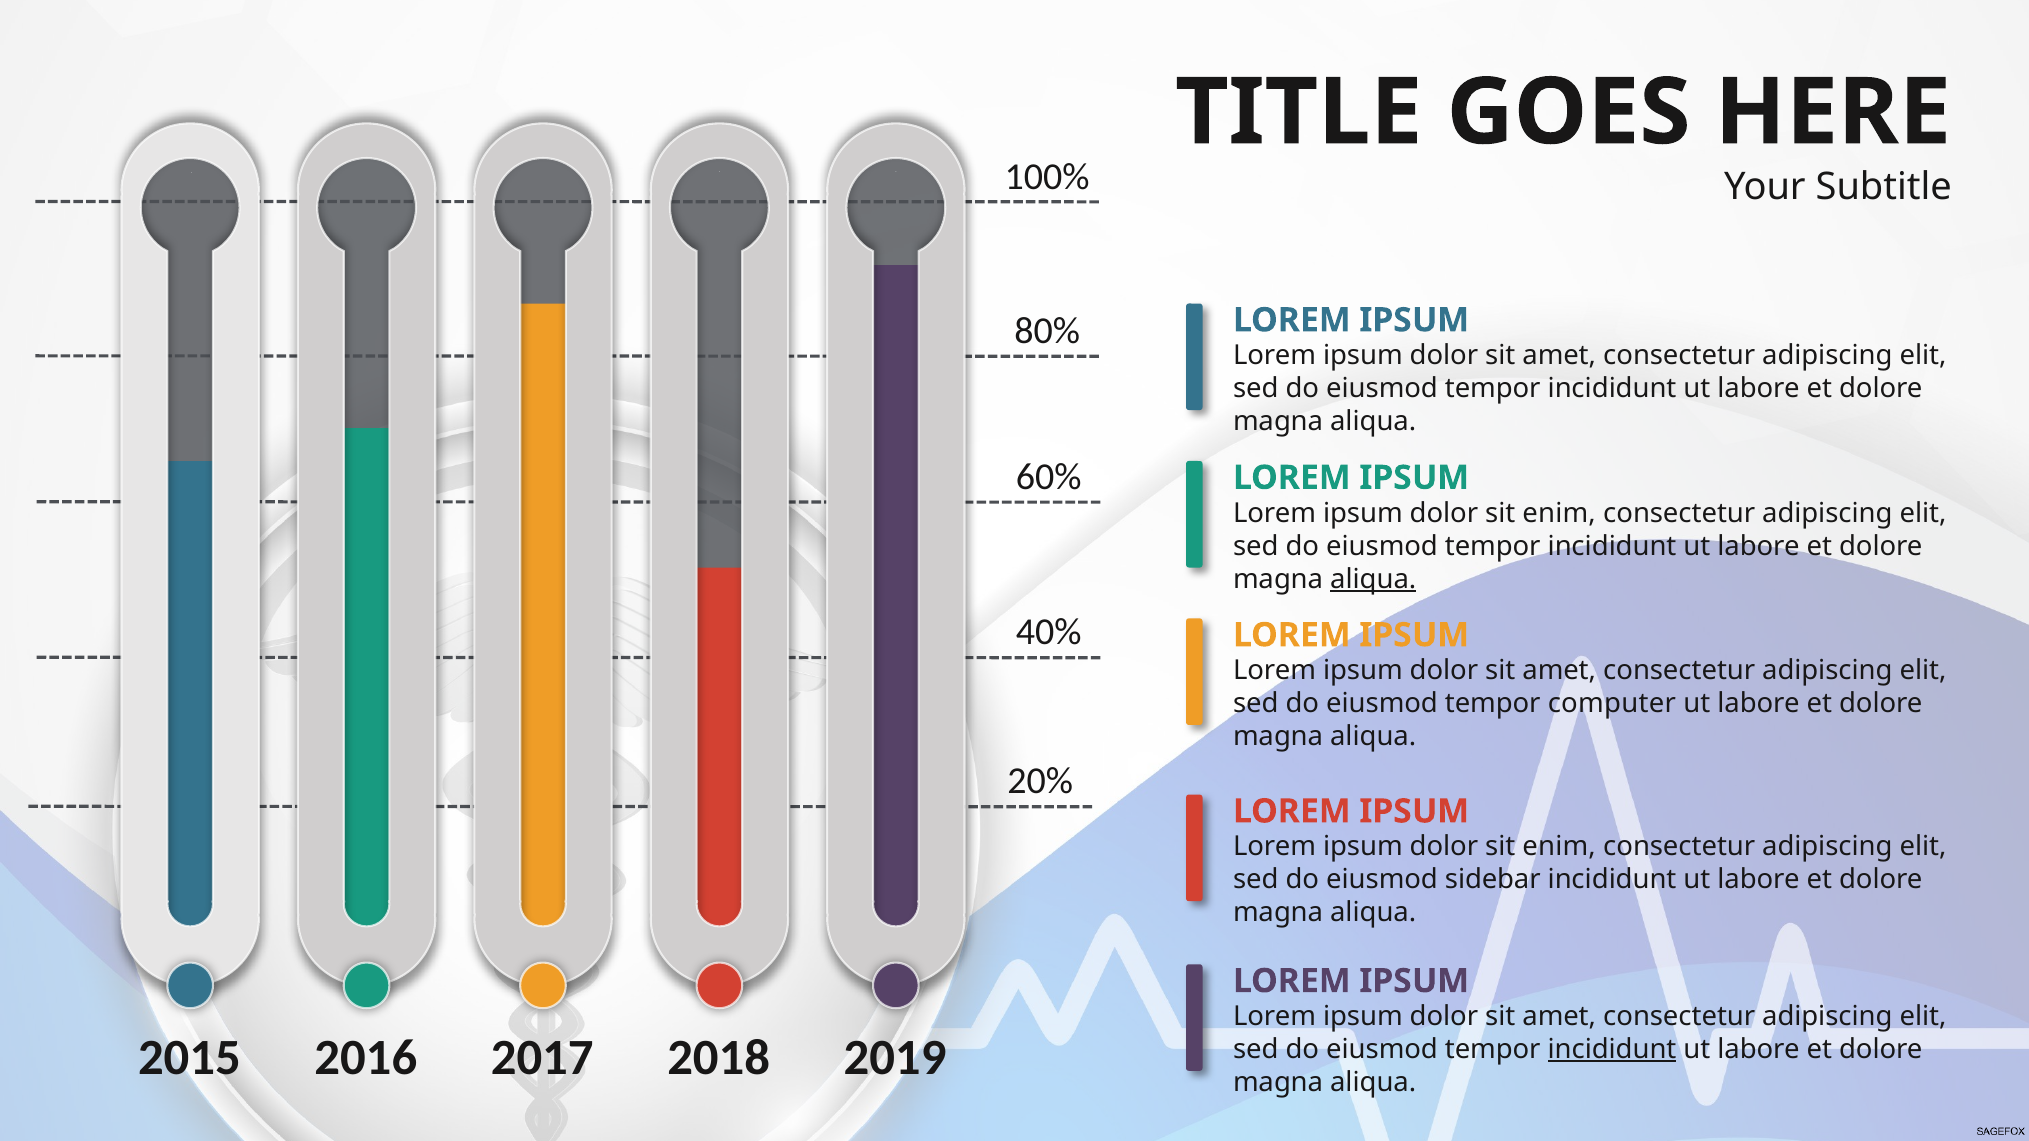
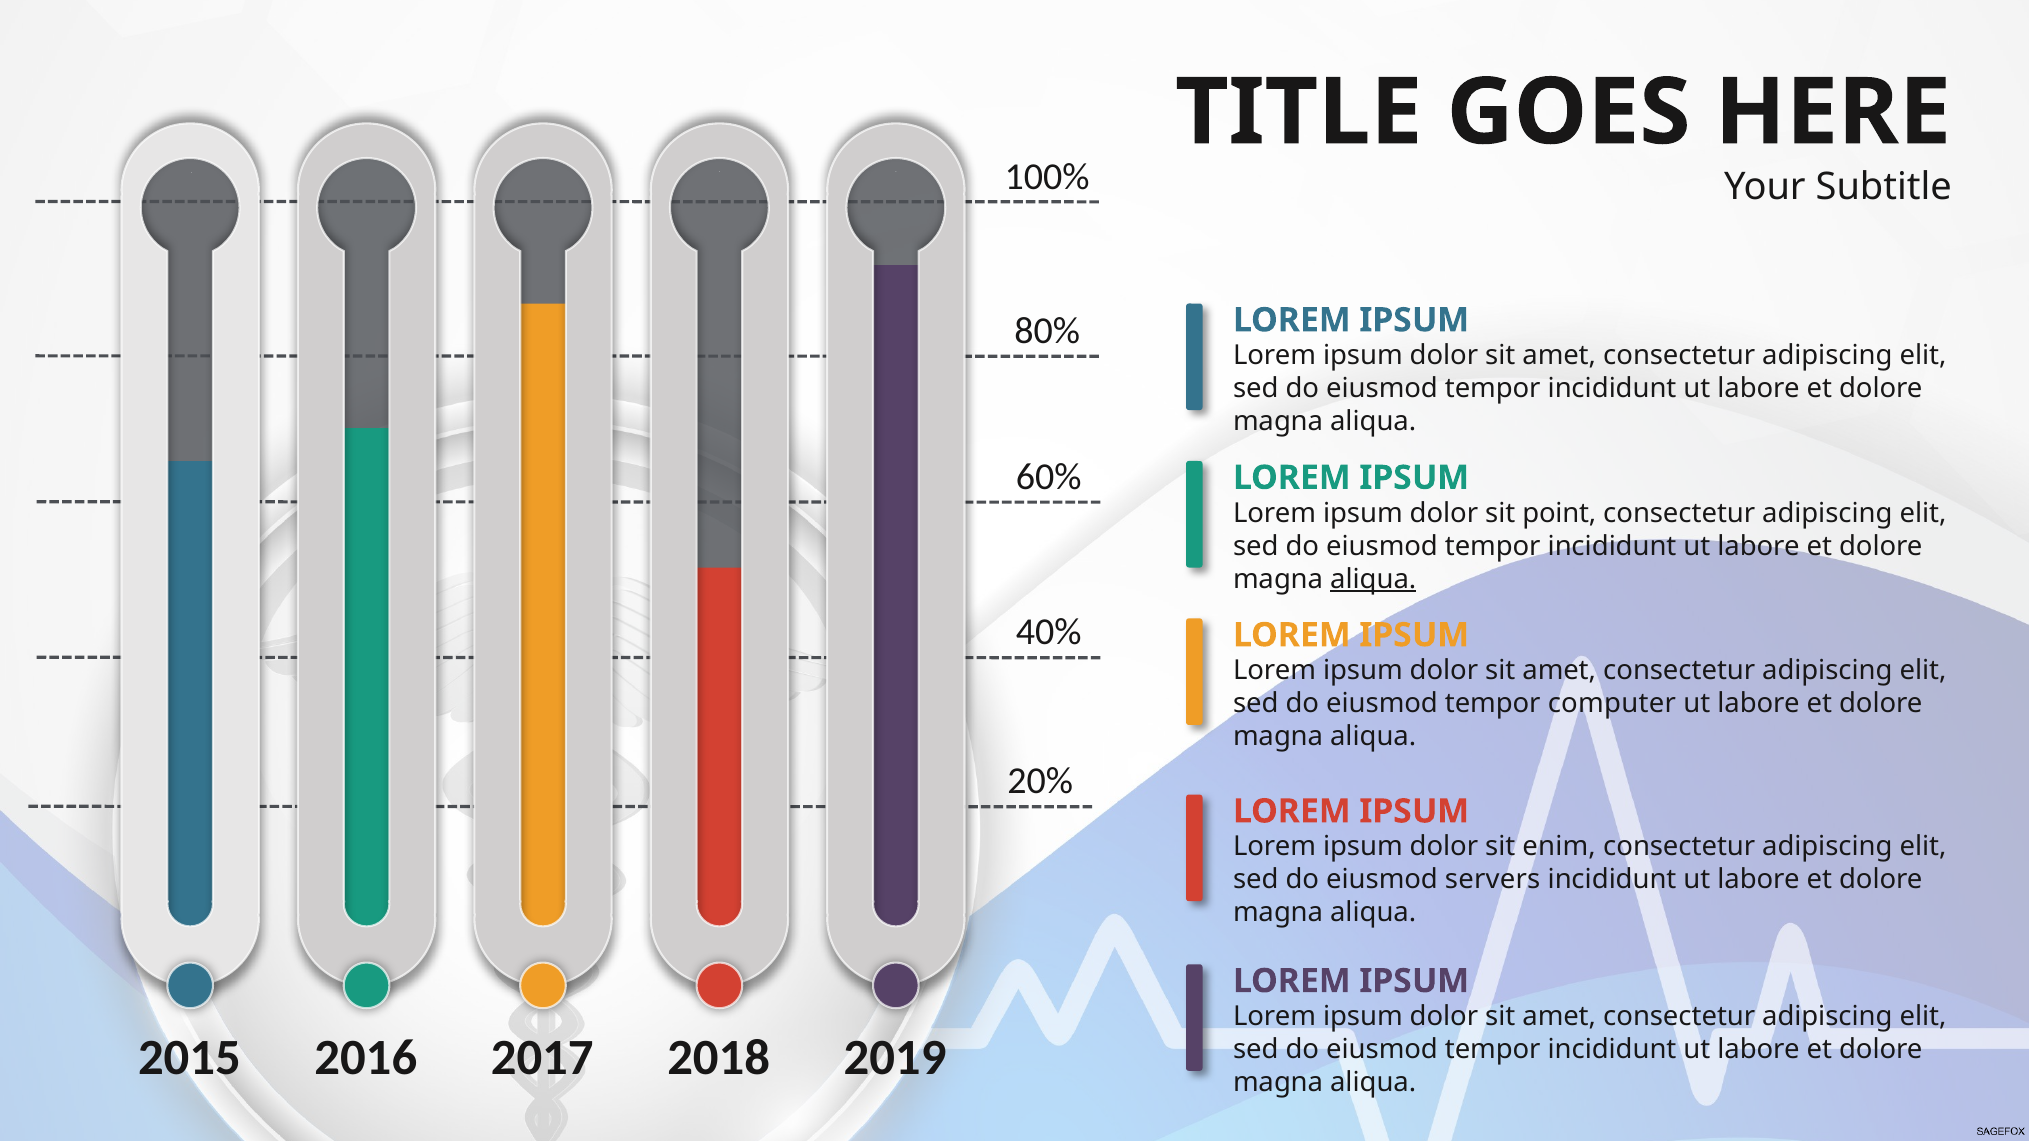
enim at (1559, 513): enim -> point
sidebar: sidebar -> servers
incididunt at (1612, 1050) underline: present -> none
